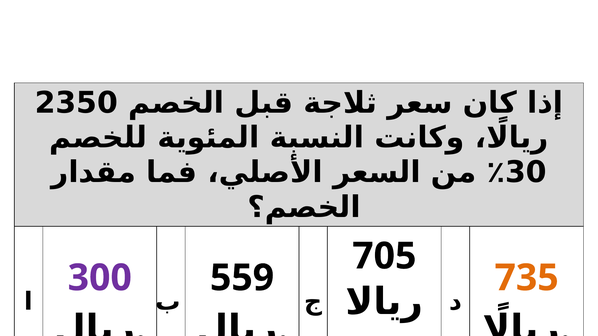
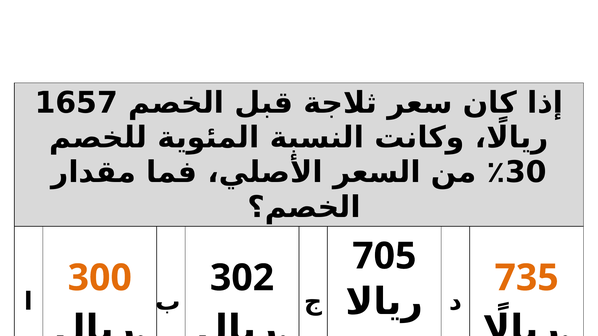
2350: 2350 -> 1657
300 colour: purple -> orange
559: 559 -> 302
